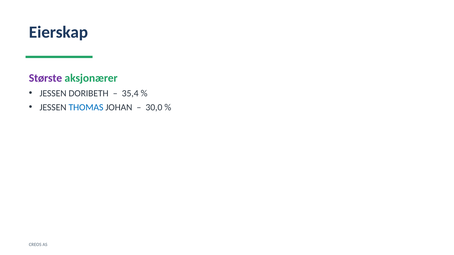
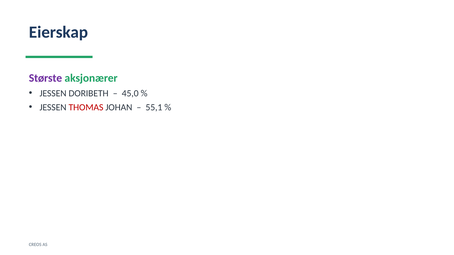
35,4: 35,4 -> 45,0
THOMAS colour: blue -> red
30,0: 30,0 -> 55,1
